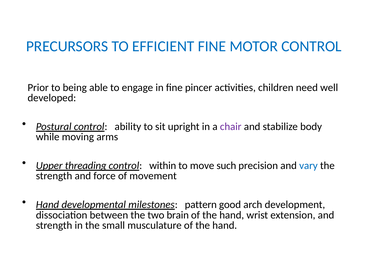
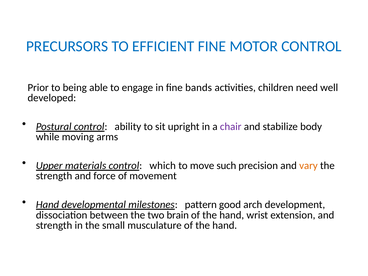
pincer: pincer -> bands
threading: threading -> materials
within: within -> which
vary colour: blue -> orange
